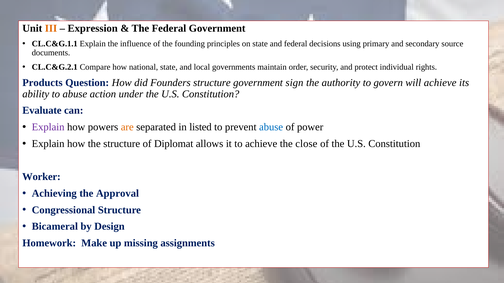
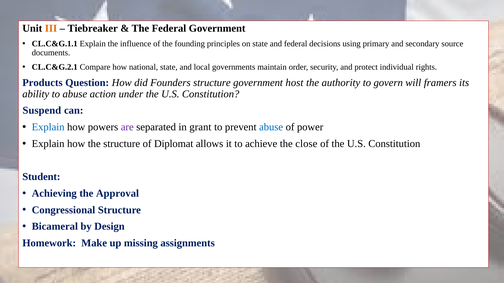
Expression: Expression -> Tiebreaker
sign: sign -> host
will achieve: achieve -> framers
Evaluate: Evaluate -> Suspend
Explain at (48, 127) colour: purple -> blue
are colour: orange -> purple
listed: listed -> grant
Worker: Worker -> Student
